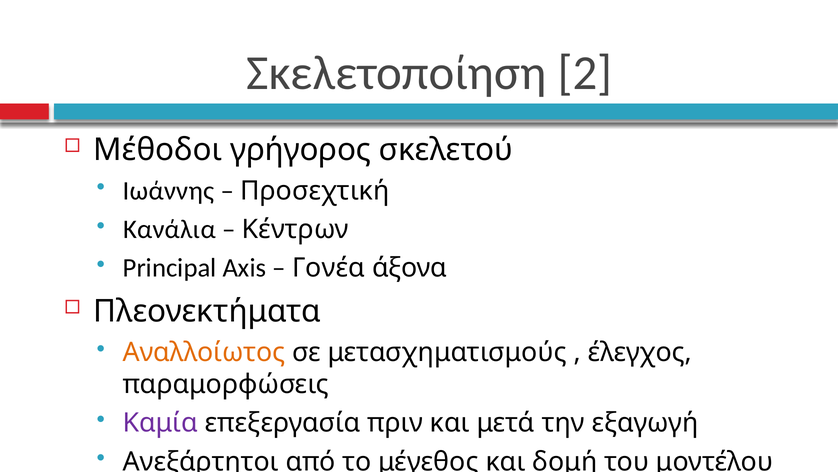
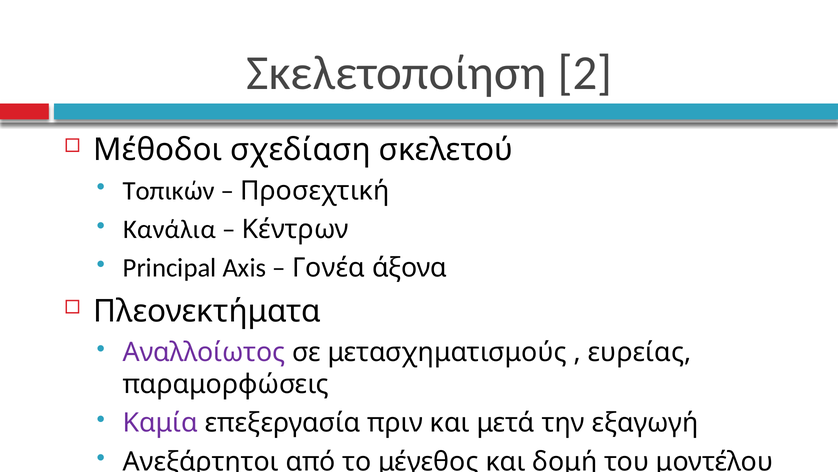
γρήγορος: γρήγορος -> σχεδίαση
Ιωάννης: Ιωάννης -> Τοπικών
Αναλλοίωτος colour: orange -> purple
έλεγχος: έλεγχος -> ευρείας
